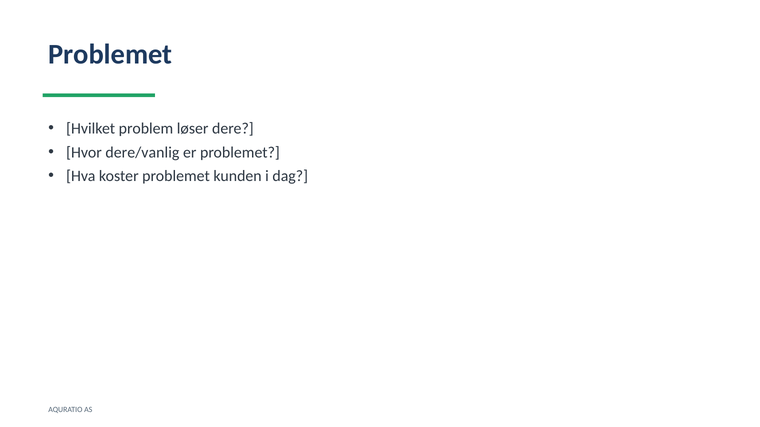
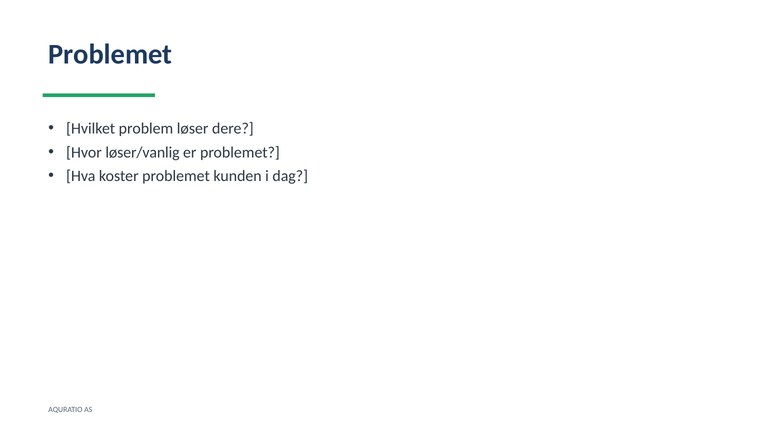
dere/vanlig: dere/vanlig -> løser/vanlig
